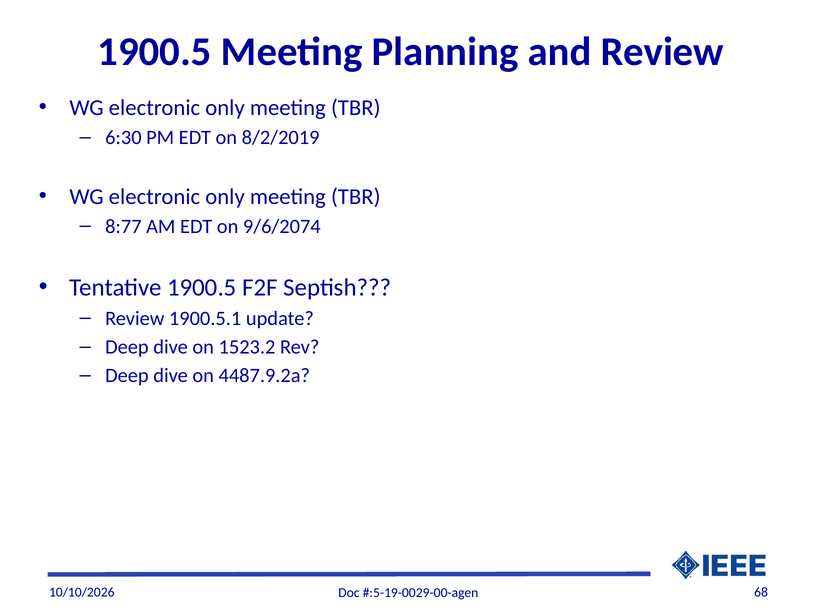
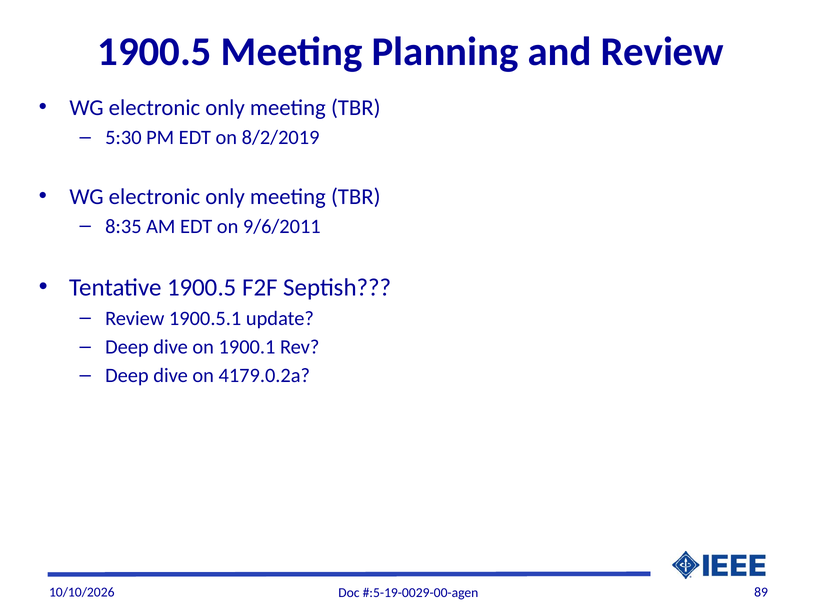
6:30: 6:30 -> 5:30
8:77: 8:77 -> 8:35
9/6/2074: 9/6/2074 -> 9/6/2011
1523.2: 1523.2 -> 1900.1
4487.9.2a: 4487.9.2a -> 4179.0.2a
68: 68 -> 89
